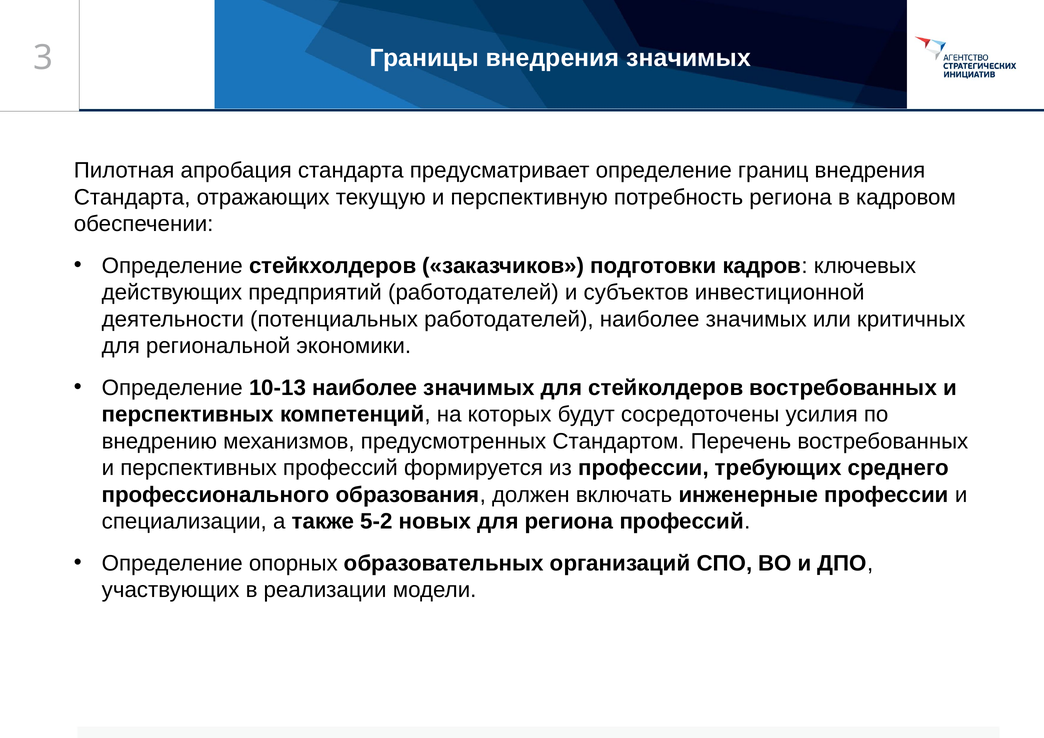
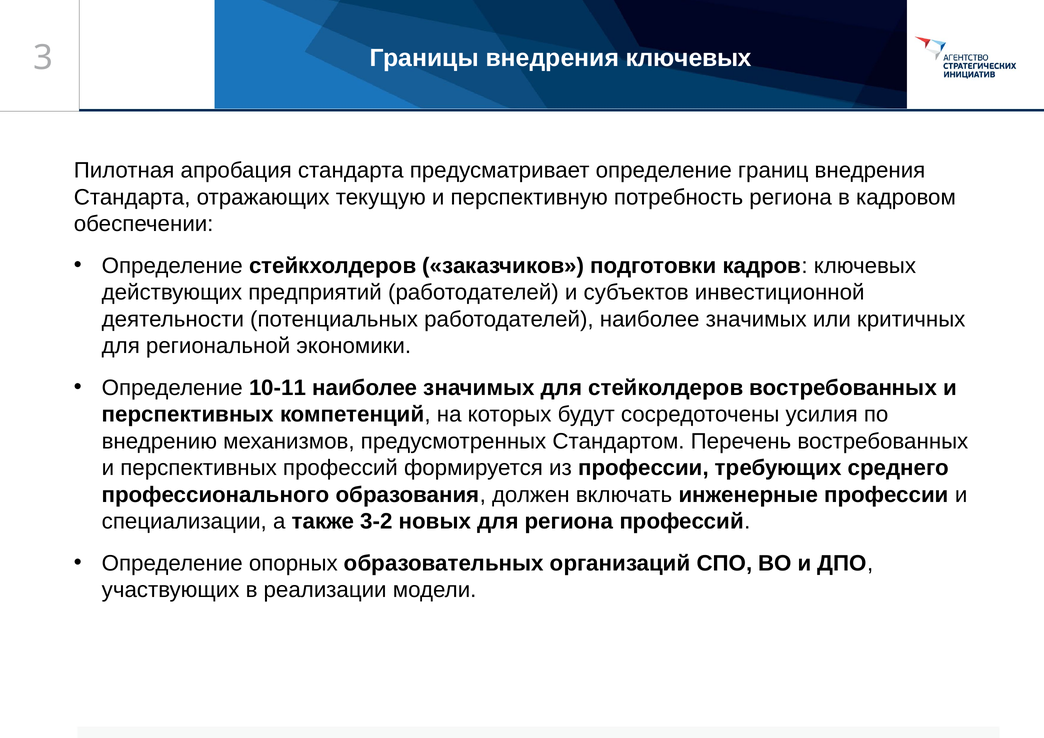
внедрения значимых: значимых -> ключевых
10-13: 10-13 -> 10-11
5-2: 5-2 -> 3-2
